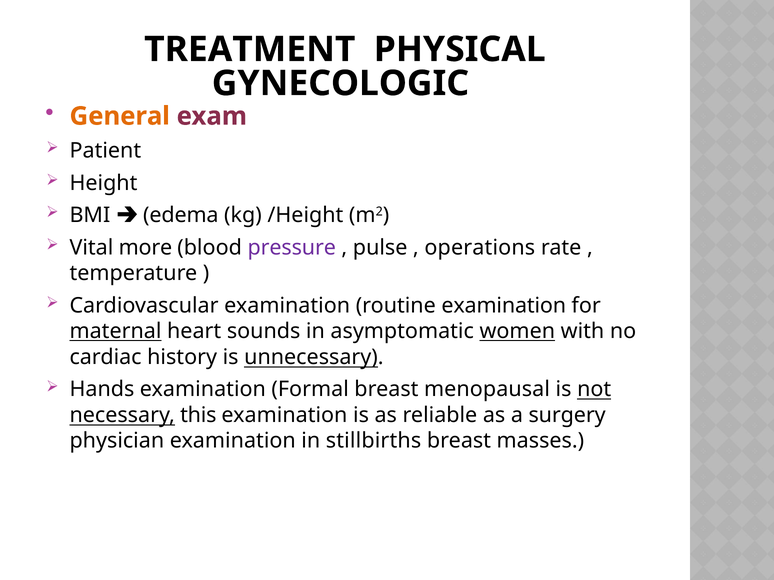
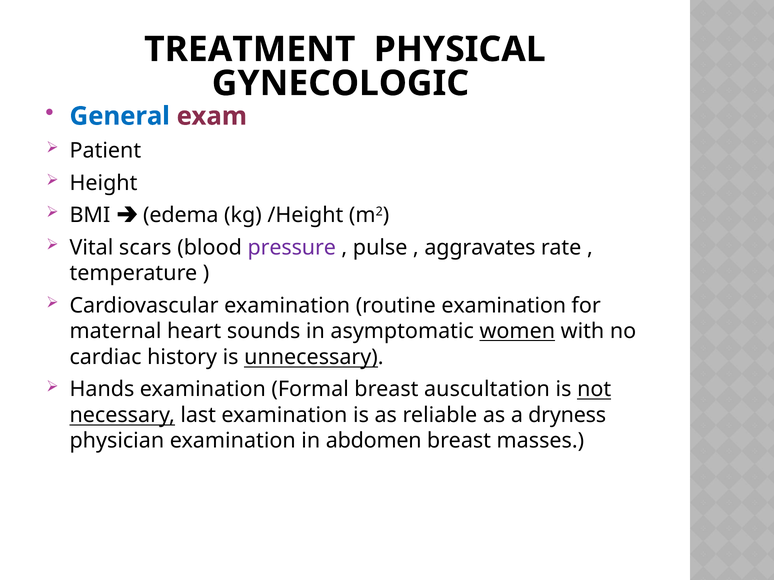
General colour: orange -> blue
more: more -> scars
operations: operations -> aggravates
maternal underline: present -> none
menopausal: menopausal -> auscultation
this: this -> last
surgery: surgery -> dryness
stillbirths: stillbirths -> abdomen
